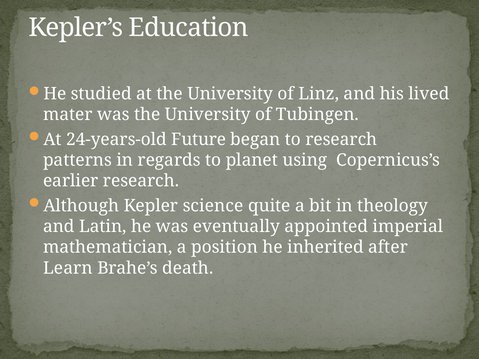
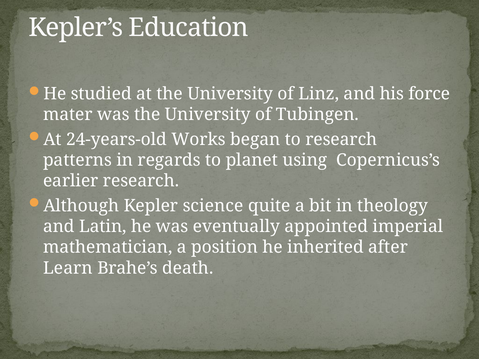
lived: lived -> force
Future: Future -> Works
